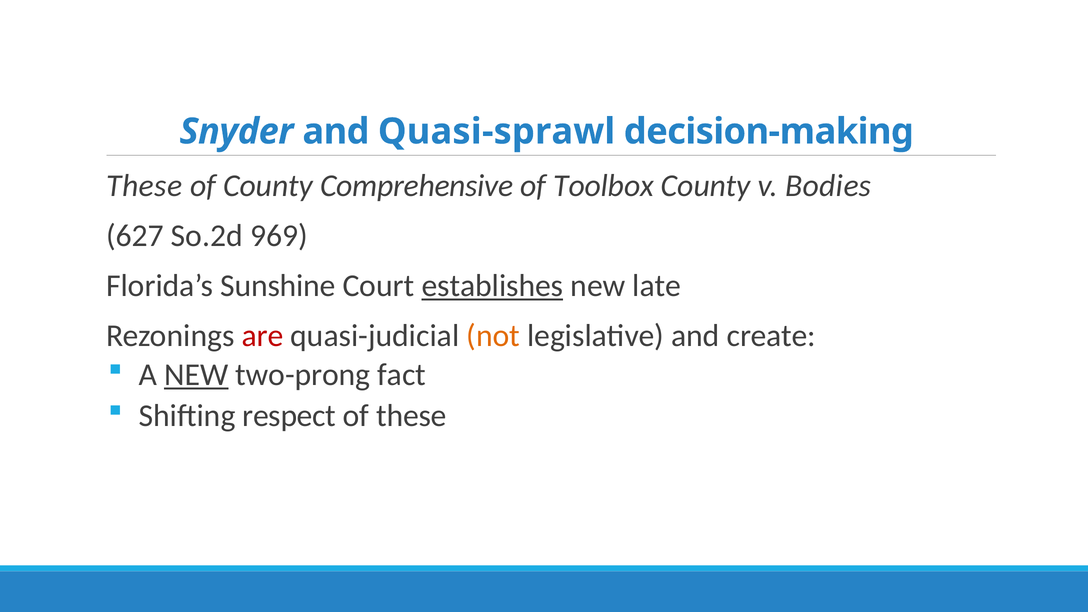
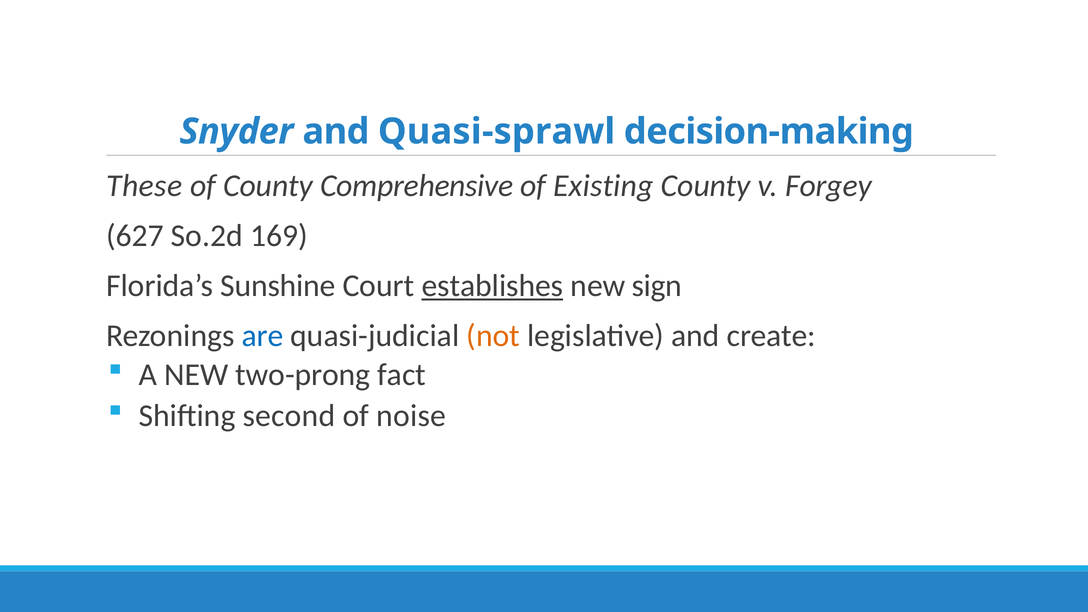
Toolbox: Toolbox -> Existing
Bodies: Bodies -> Forgey
969: 969 -> 169
late: late -> sign
are colour: red -> blue
NEW at (196, 375) underline: present -> none
respect: respect -> second
of these: these -> noise
